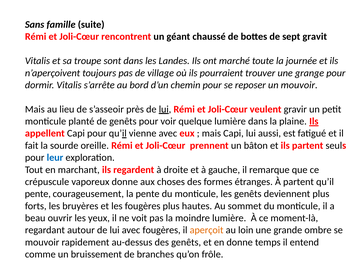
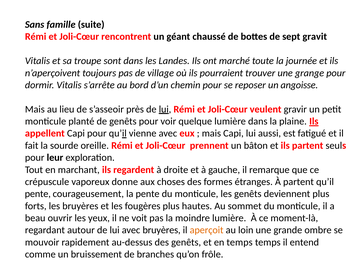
un mouvoir: mouvoir -> angoisse
leur colour: blue -> black
avec fougères: fougères -> bruyères
en donne: donne -> temps
